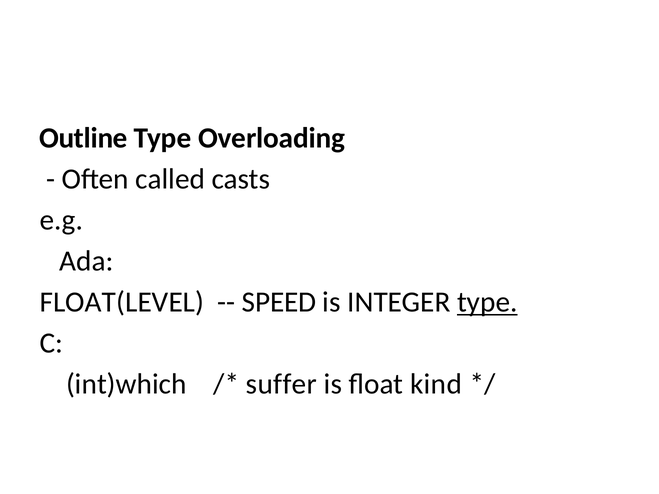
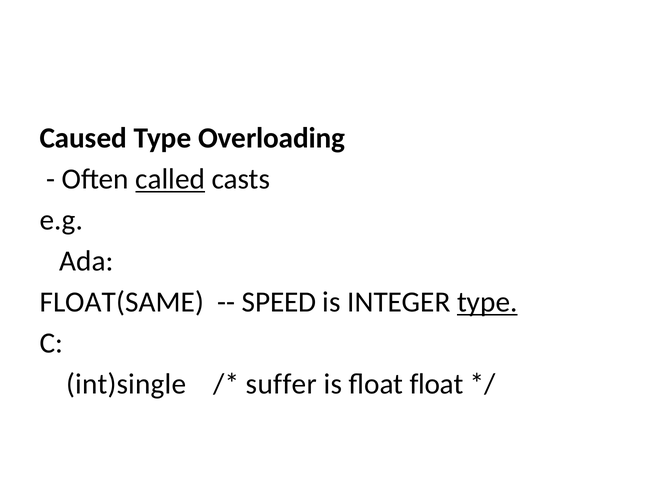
Outline: Outline -> Caused
called underline: none -> present
FLOAT(LEVEL: FLOAT(LEVEL -> FLOAT(SAME
int)which: int)which -> int)single
float kind: kind -> float
